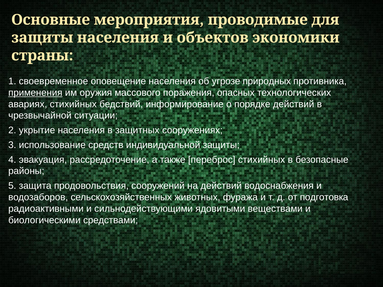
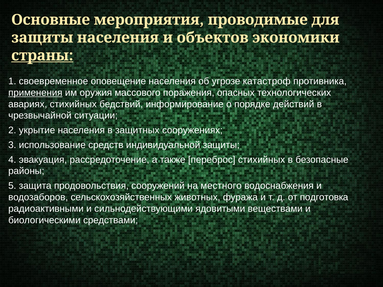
страны underline: none -> present
природных: природных -> катастроф
на действий: действий -> местного
